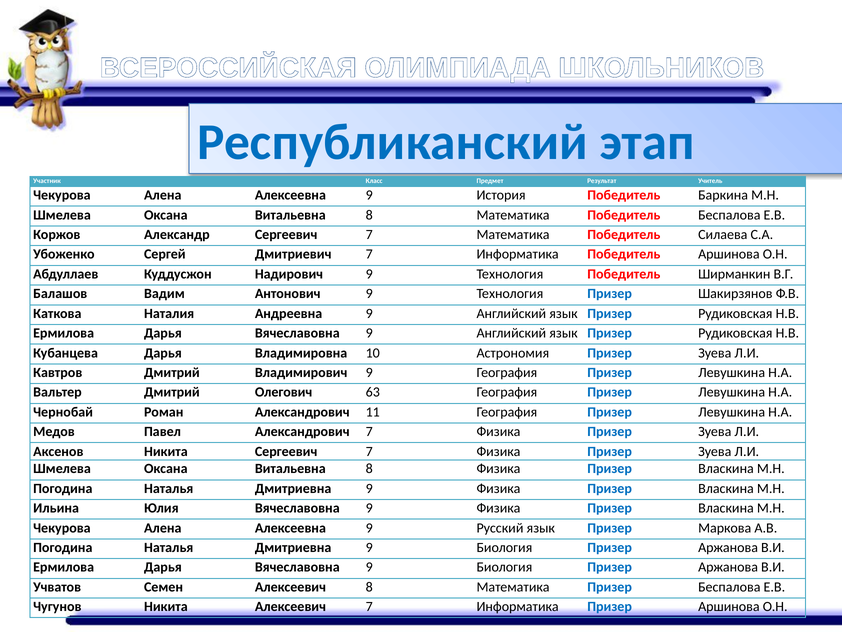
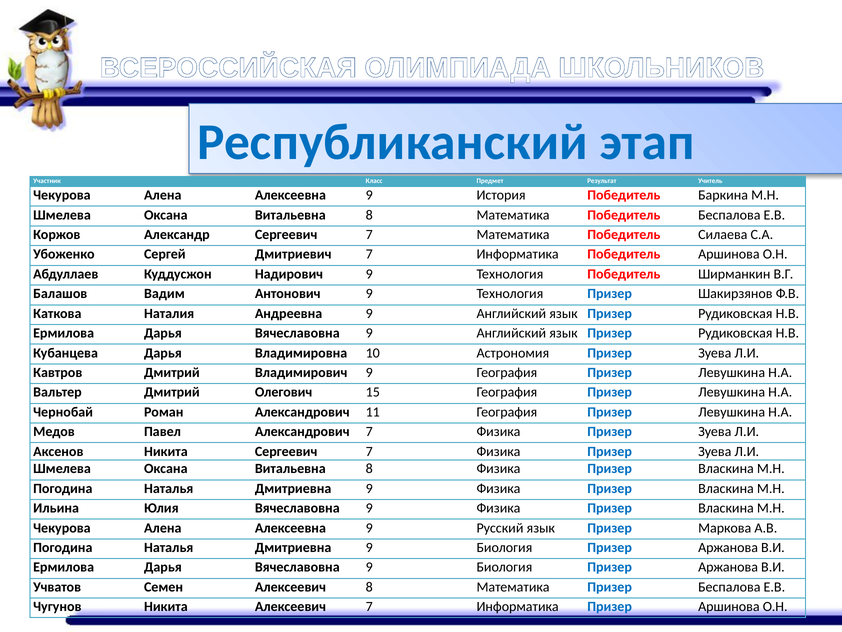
63: 63 -> 15
